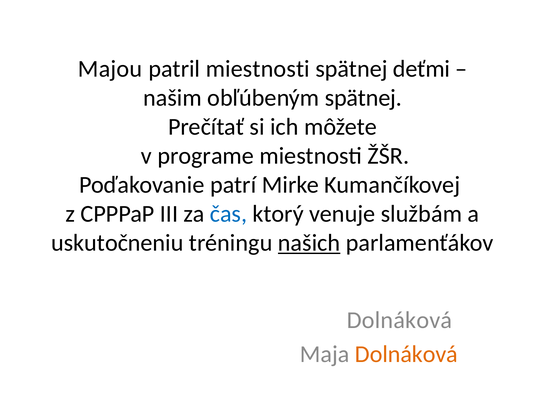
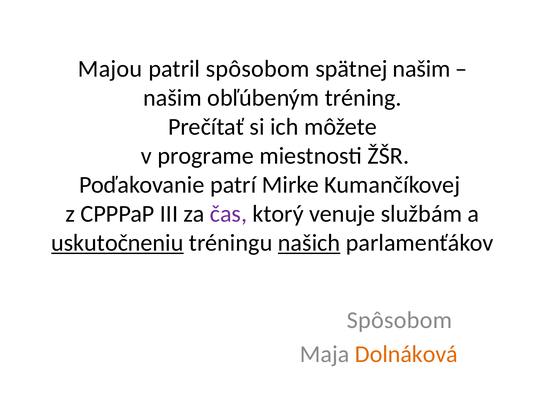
patril miestnosti: miestnosti -> spôsobom
spätnej deťmi: deťmi -> našim
obľúbeným spätnej: spätnej -> tréning
čas colour: blue -> purple
uskutočneniu underline: none -> present
Dolnáková at (399, 321): Dolnáková -> Spôsobom
